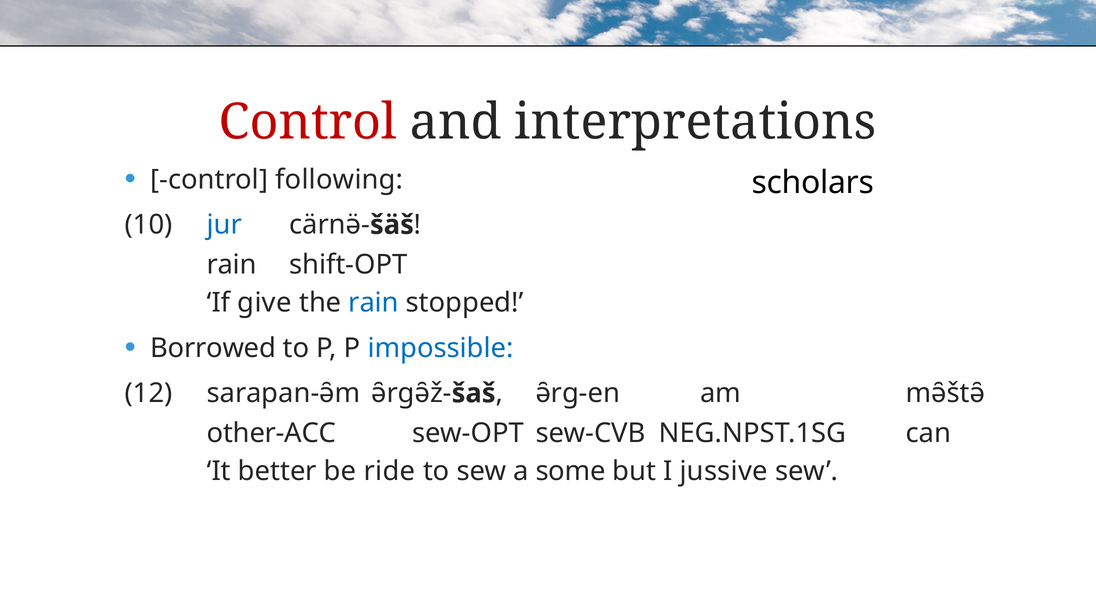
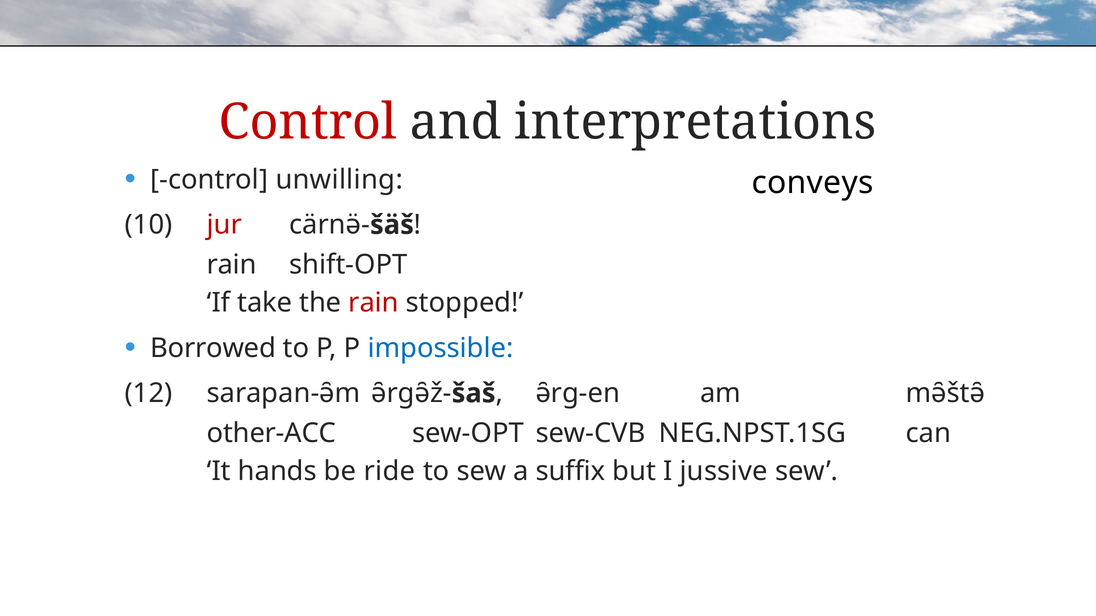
following: following -> unwilling
scholars: scholars -> conveys
jur colour: blue -> red
give: give -> take
rain at (374, 303) colour: blue -> red
better: better -> hands
some: some -> suffix
